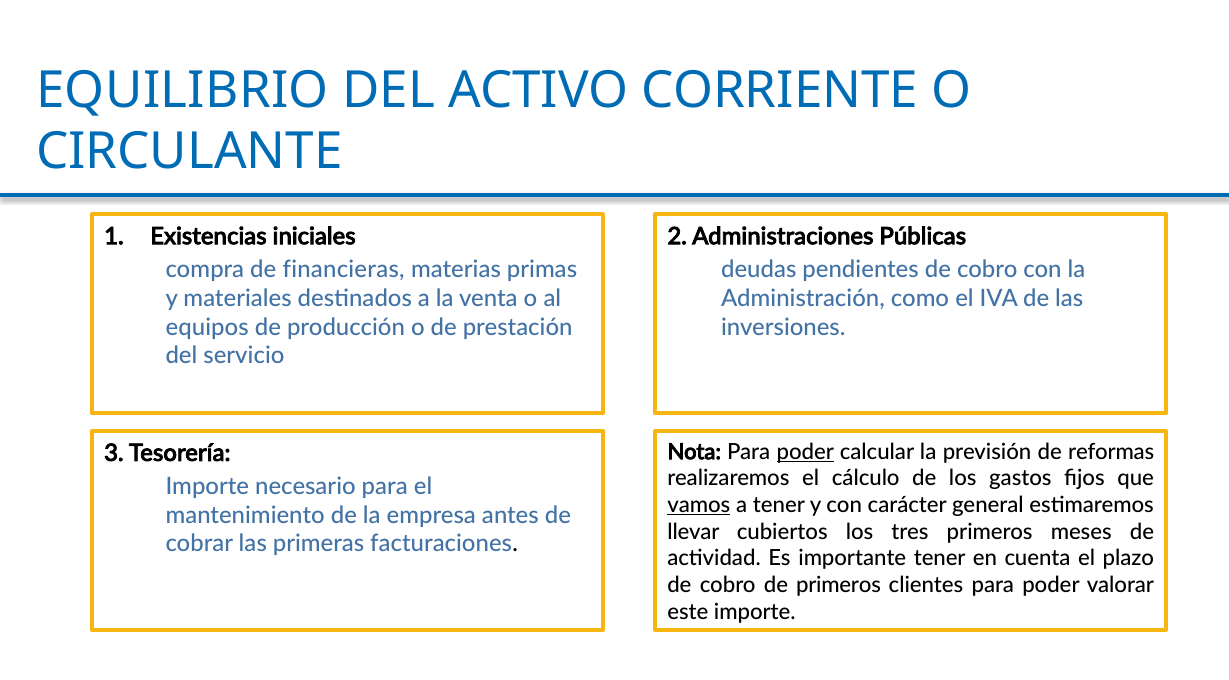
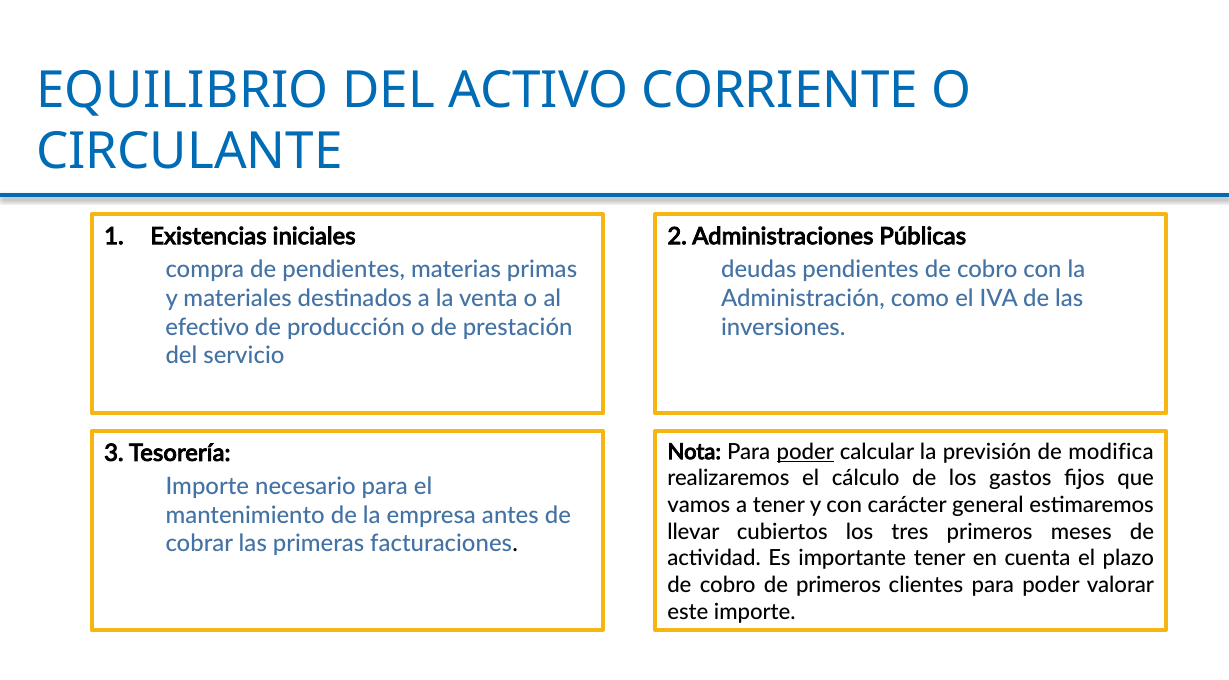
de financieras: financieras -> pendientes
equipos: equipos -> efectivo
reformas: reformas -> modifica
vamos underline: present -> none
